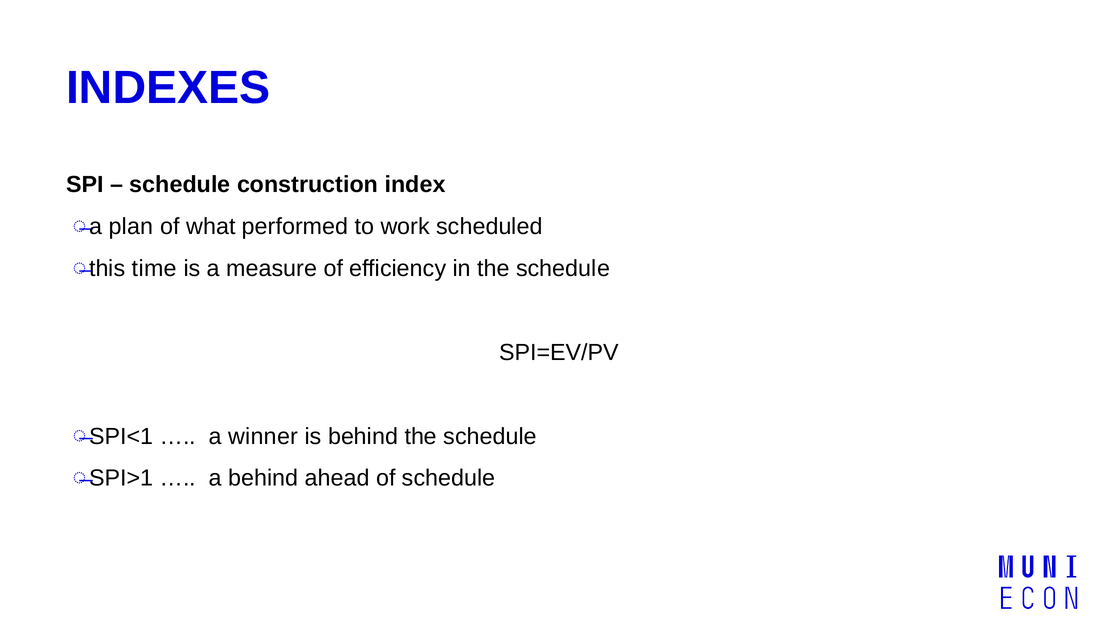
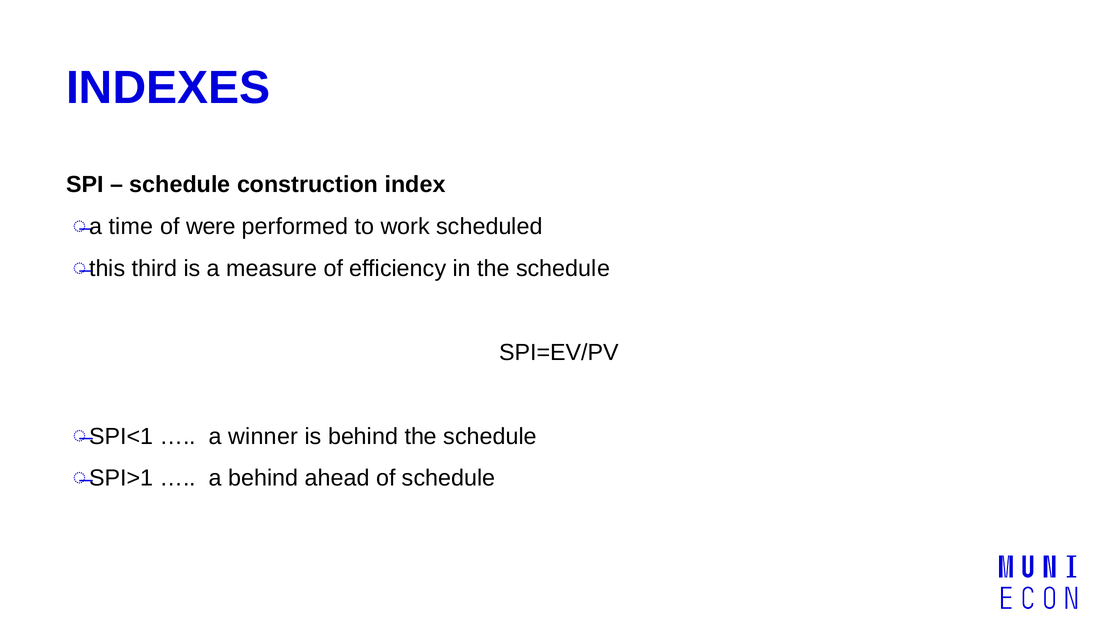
plan: plan -> time
what: what -> were
time: time -> third
